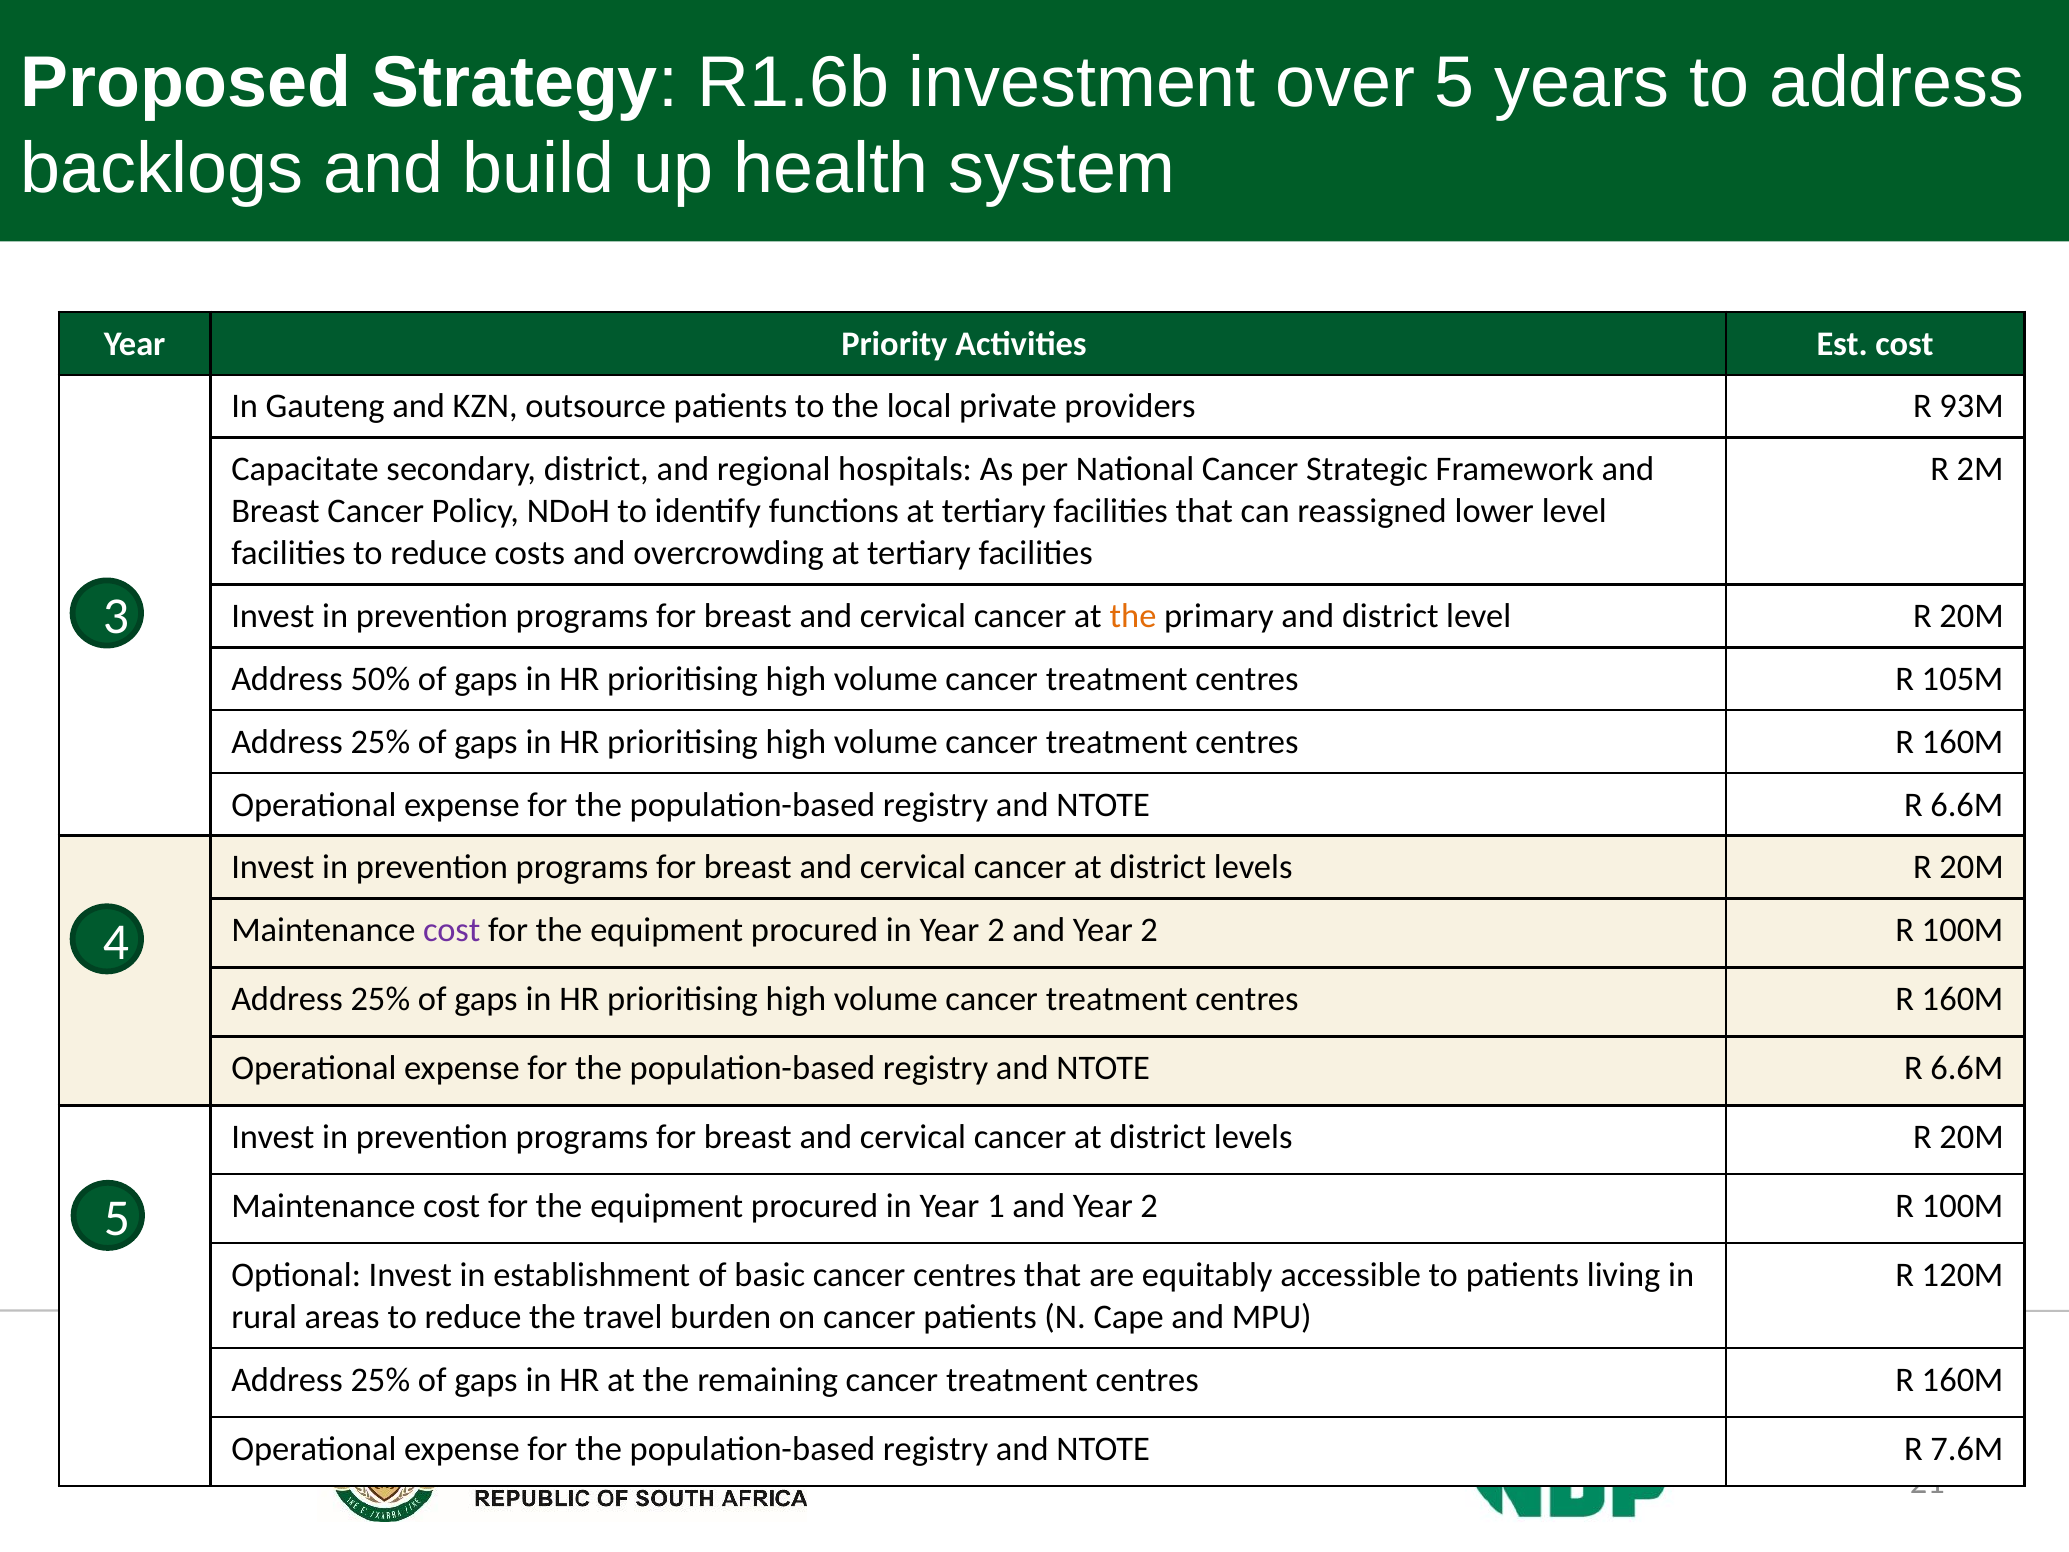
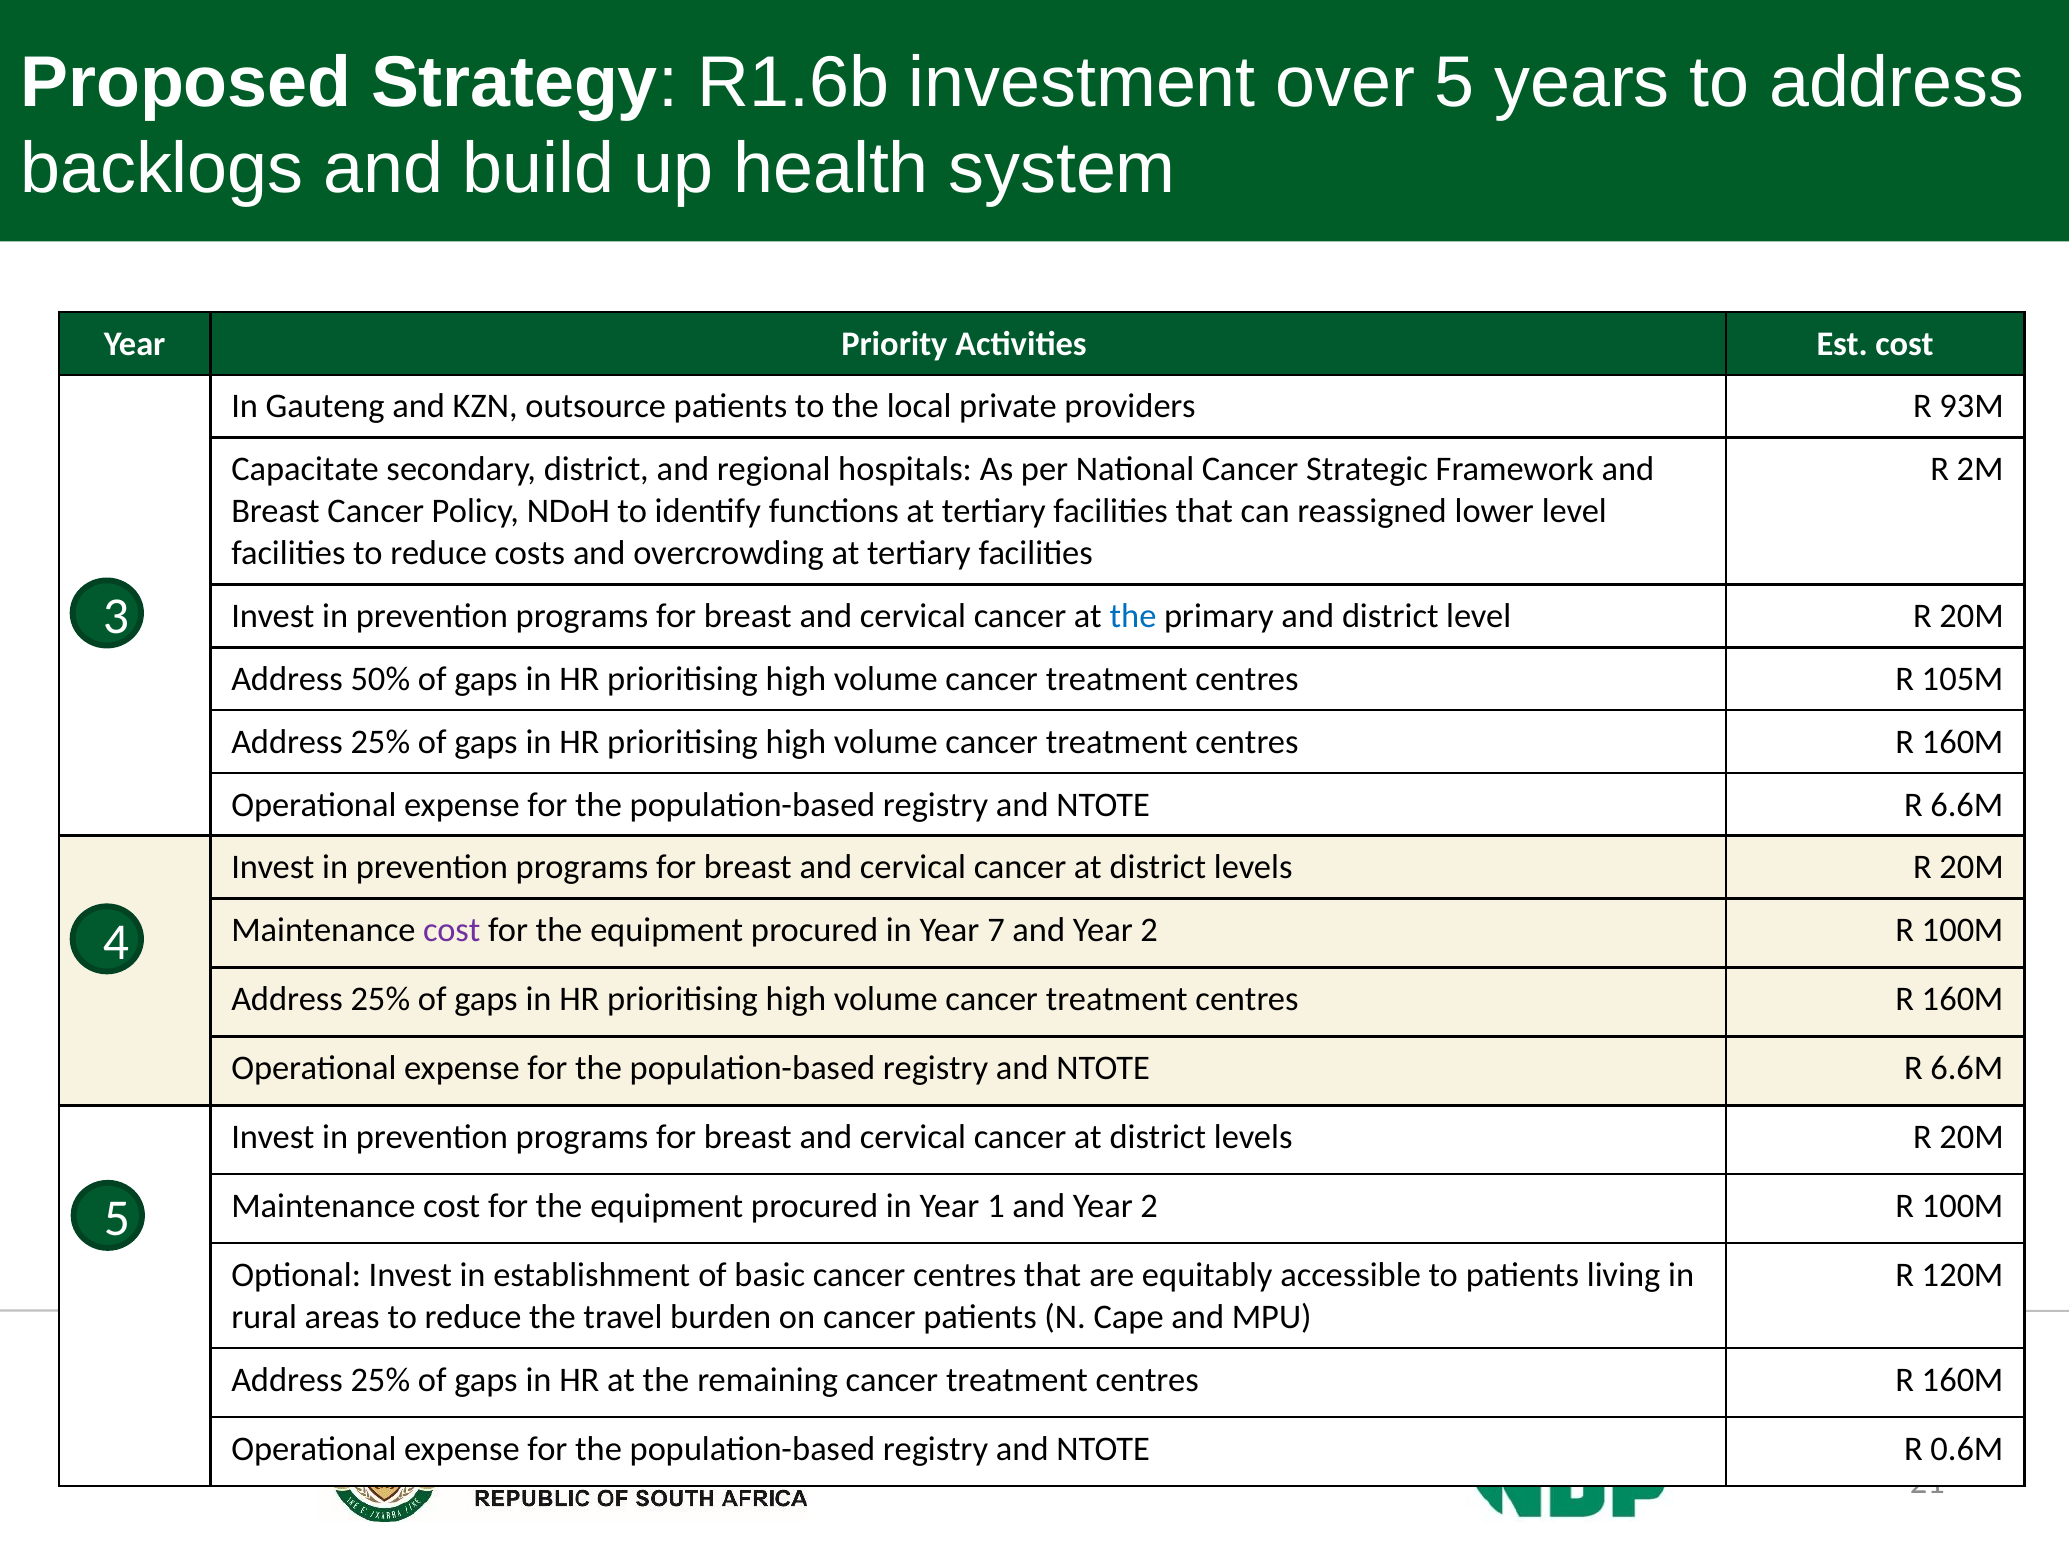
the at (1133, 616) colour: orange -> blue
in Year 2: 2 -> 7
7.6M: 7.6M -> 0.6M
